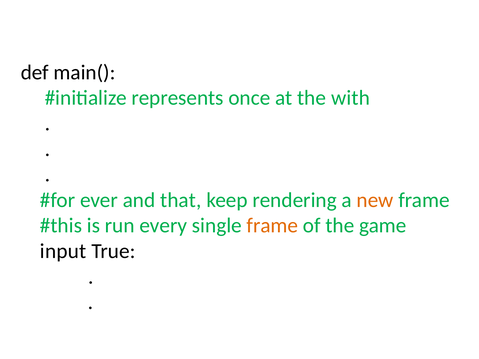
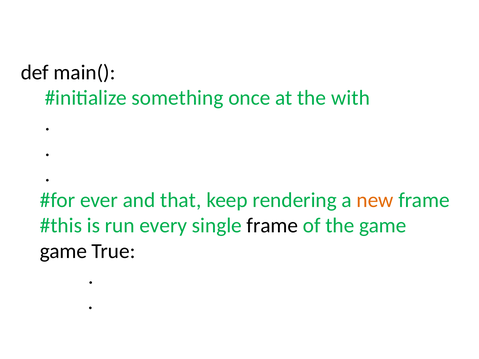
represents: represents -> something
frame at (272, 226) colour: orange -> black
input at (63, 251): input -> game
